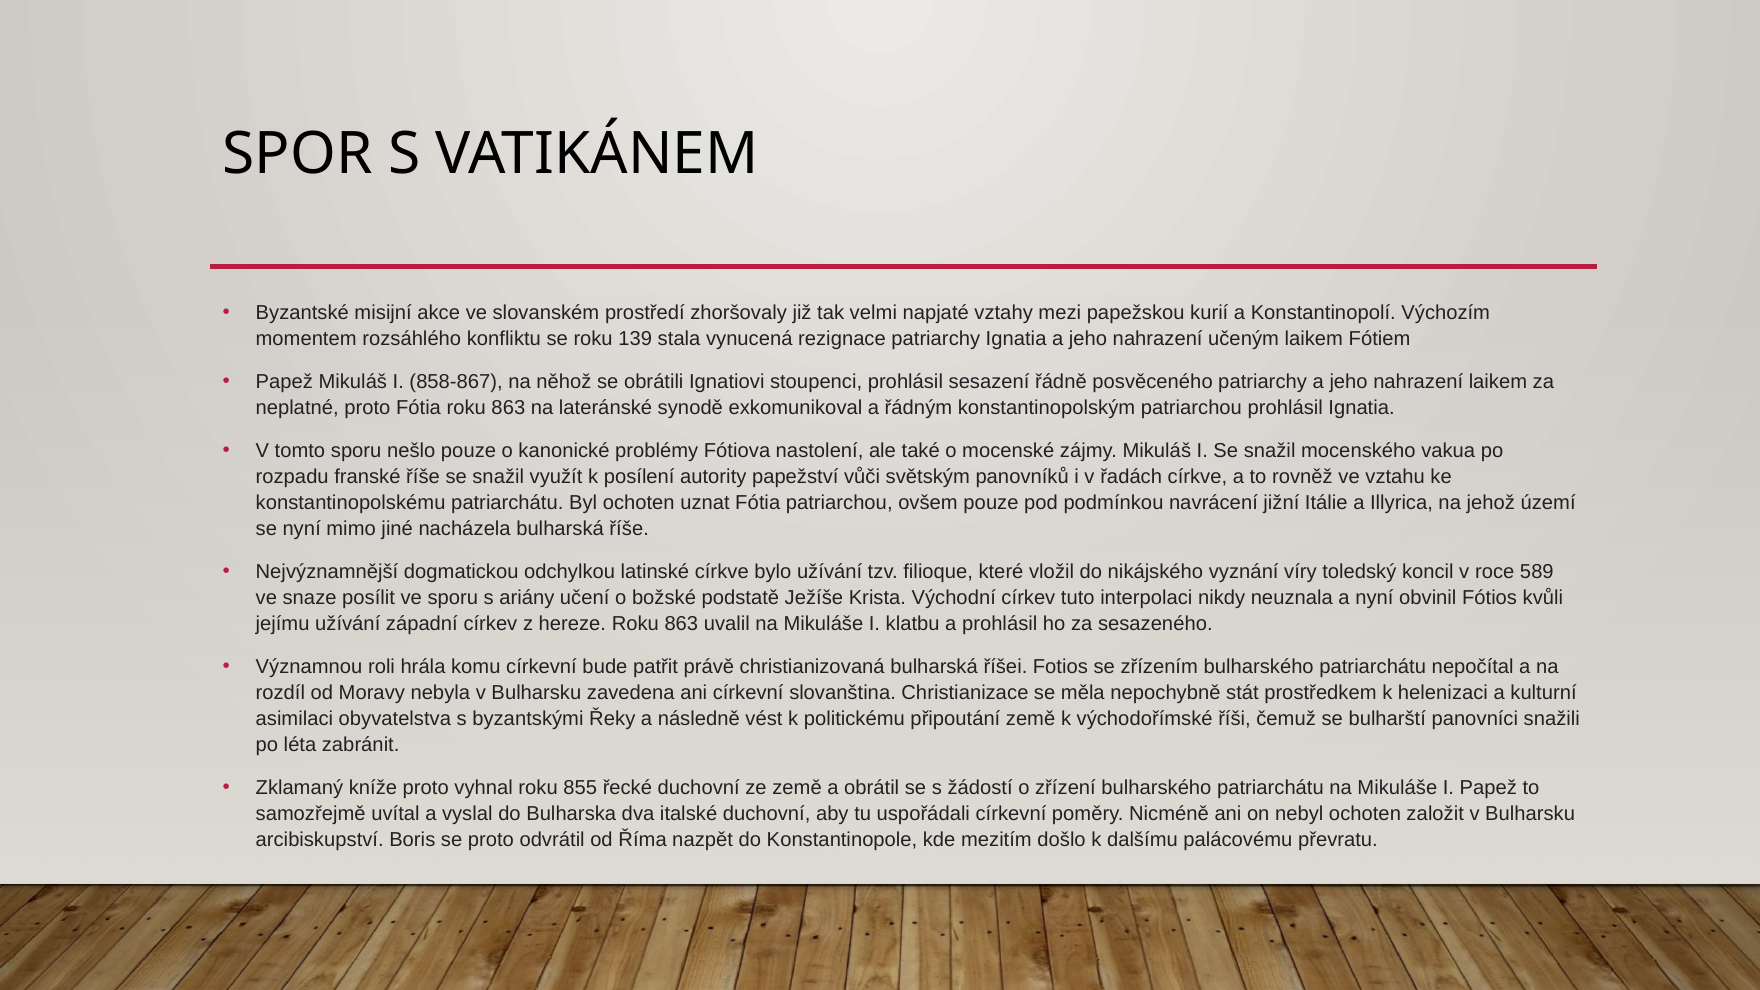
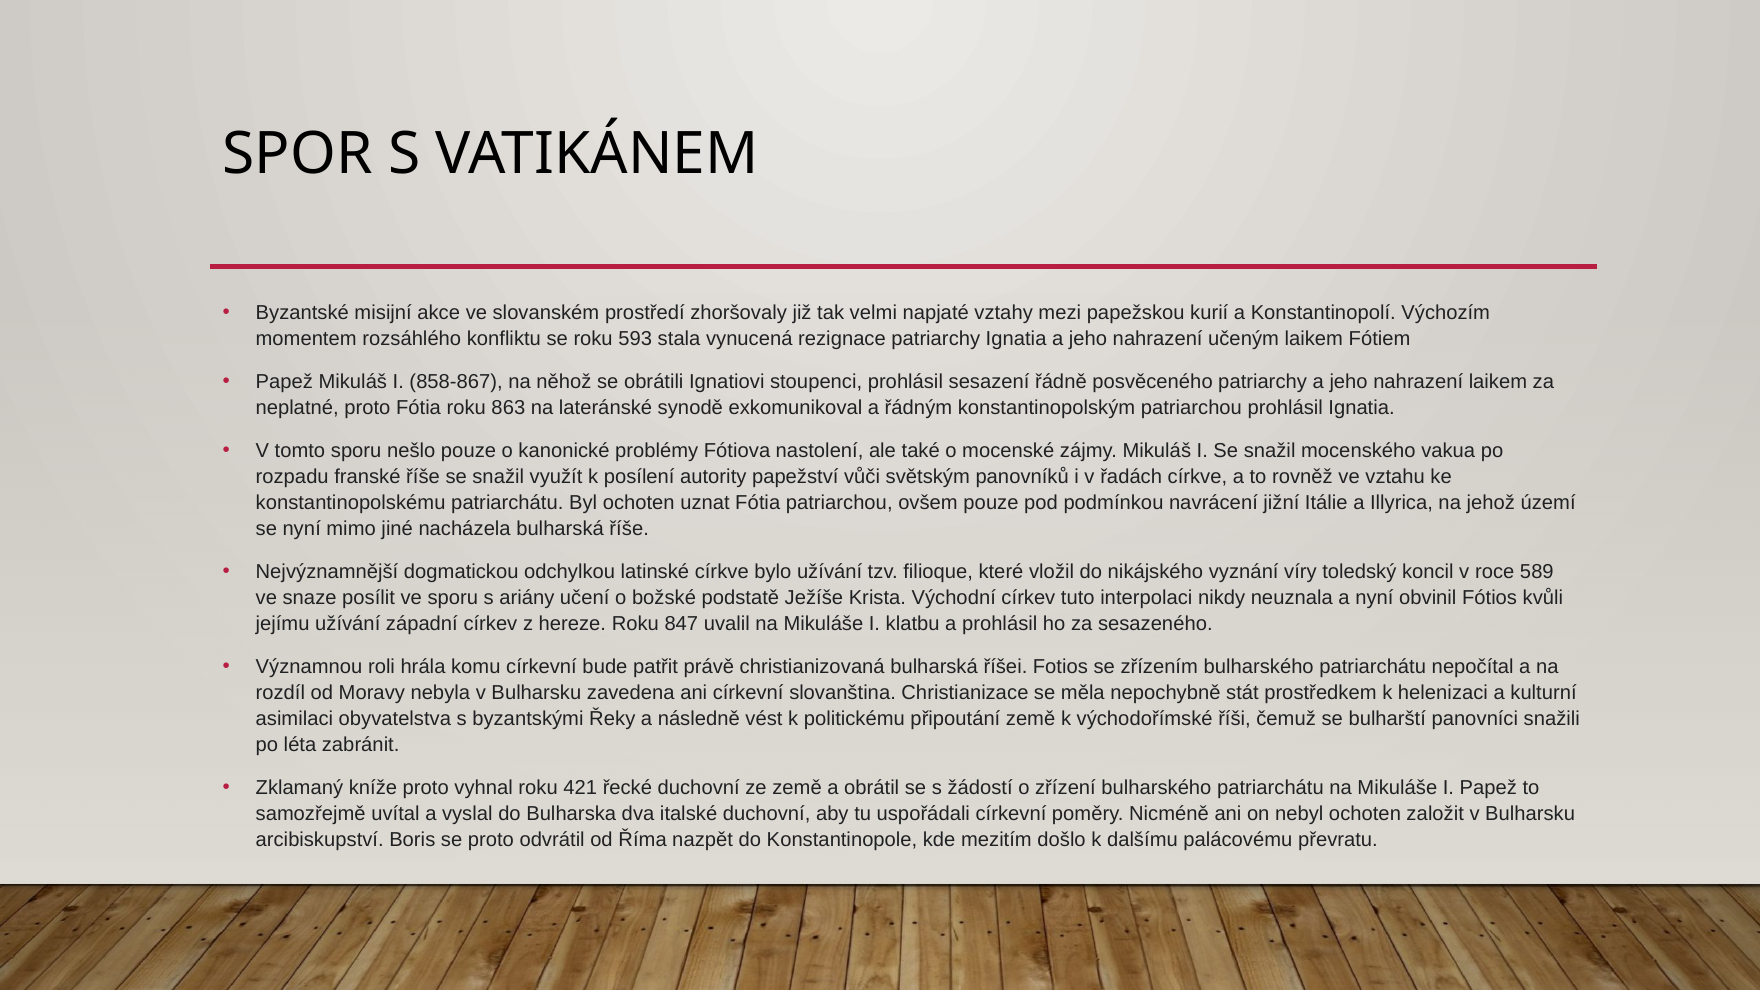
139: 139 -> 593
hereze Roku 863: 863 -> 847
855: 855 -> 421
